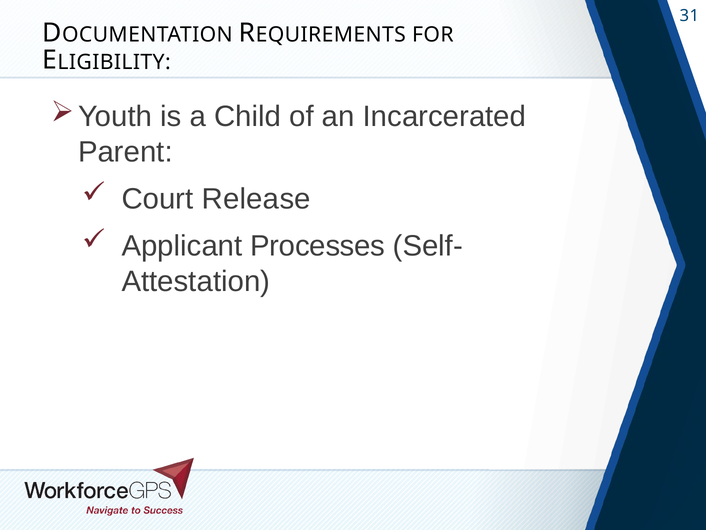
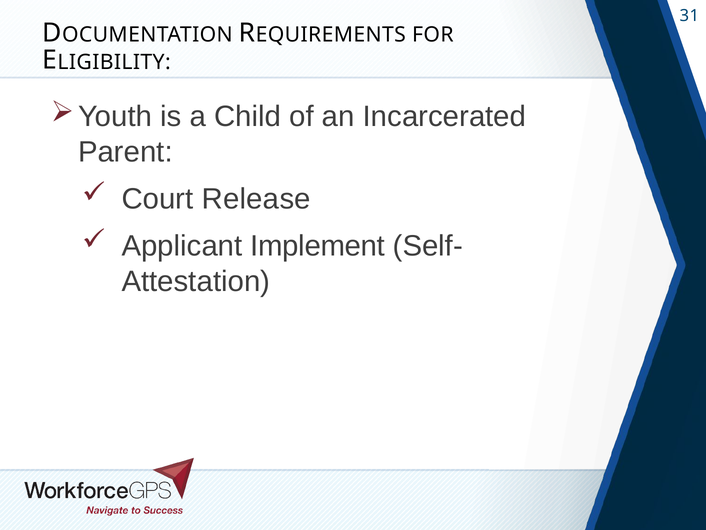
Processes: Processes -> Implement
